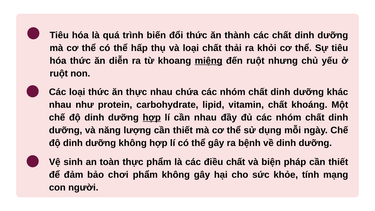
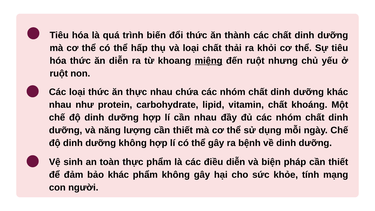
hợp at (152, 118) underline: present -> none
điều chất: chất -> diễn
bảo chơi: chơi -> khác
